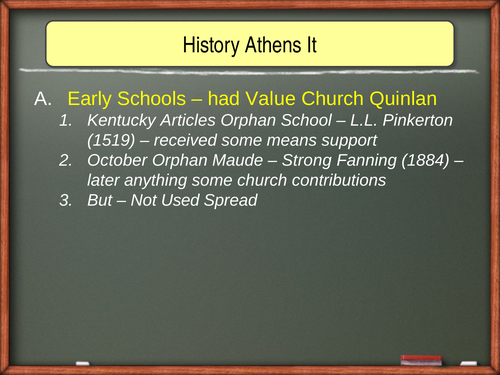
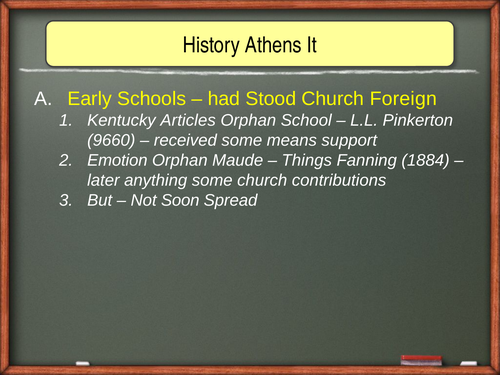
Value: Value -> Stood
Quinlan: Quinlan -> Foreign
1519: 1519 -> 9660
October: October -> Emotion
Strong: Strong -> Things
Used: Used -> Soon
